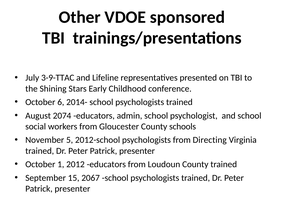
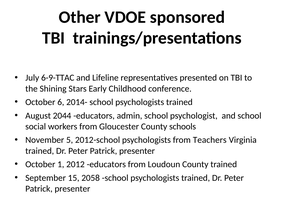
3-9-TTAC: 3-9-TTAC -> 6-9-TTAC
2074: 2074 -> 2044
Directing: Directing -> Teachers
2067: 2067 -> 2058
